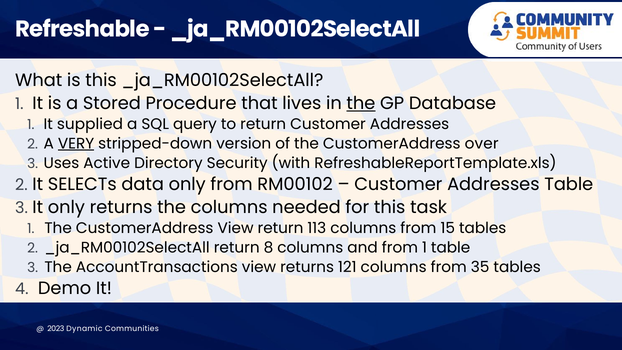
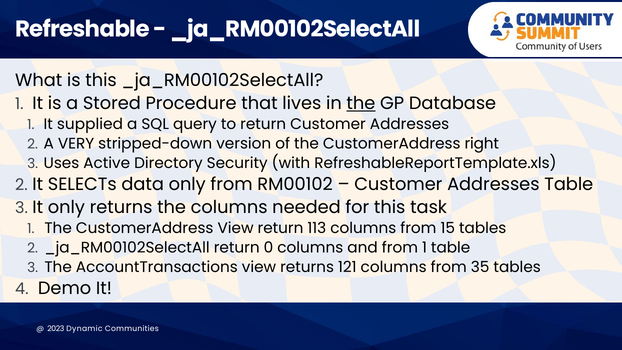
VERY underline: present -> none
over: over -> right
8: 8 -> 0
